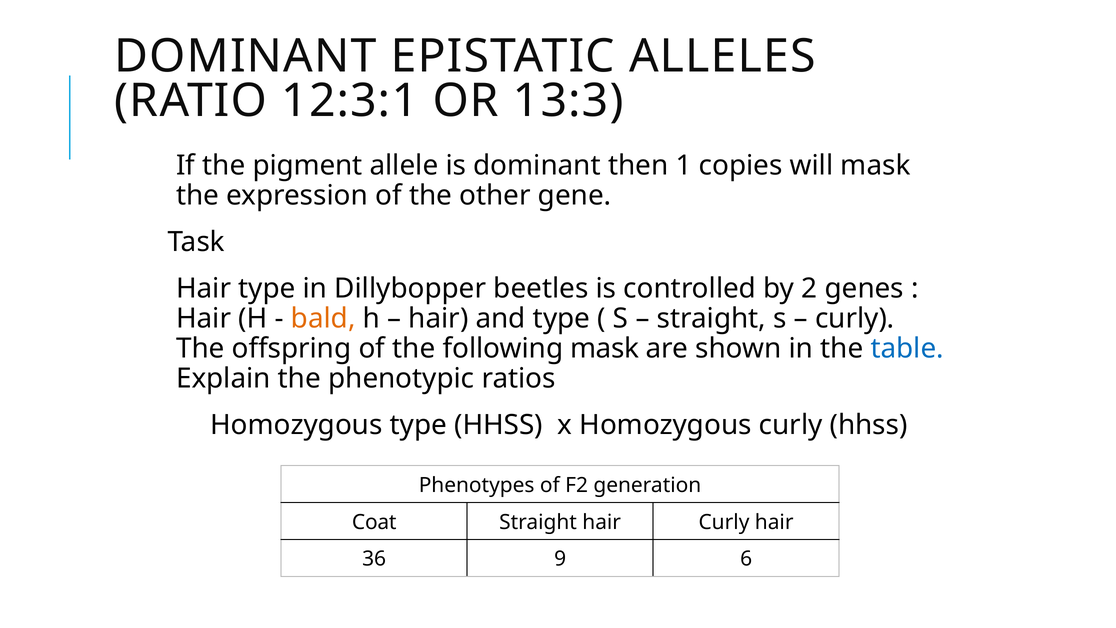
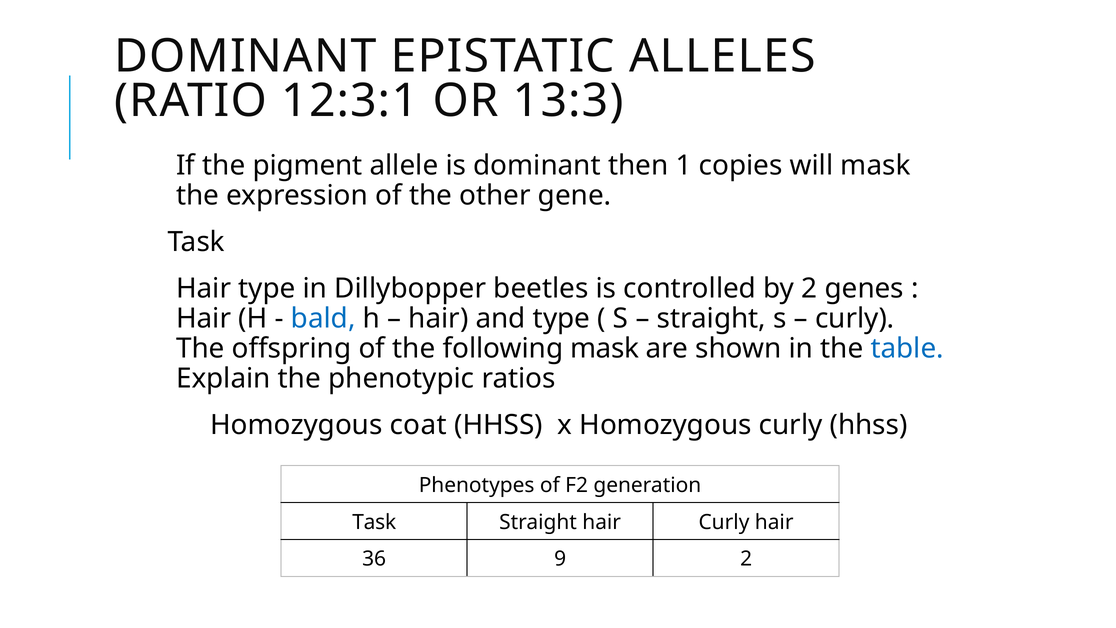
bald colour: orange -> blue
Homozygous type: type -> coat
Coat at (374, 522): Coat -> Task
9 6: 6 -> 2
